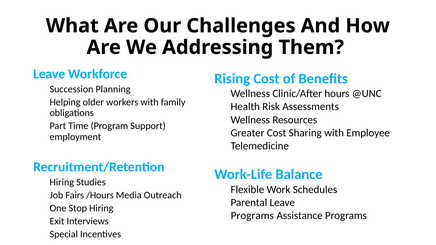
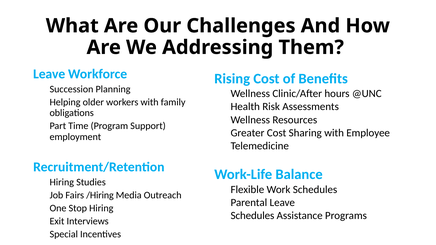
/Hours: /Hours -> /Hiring
Programs at (252, 216): Programs -> Schedules
